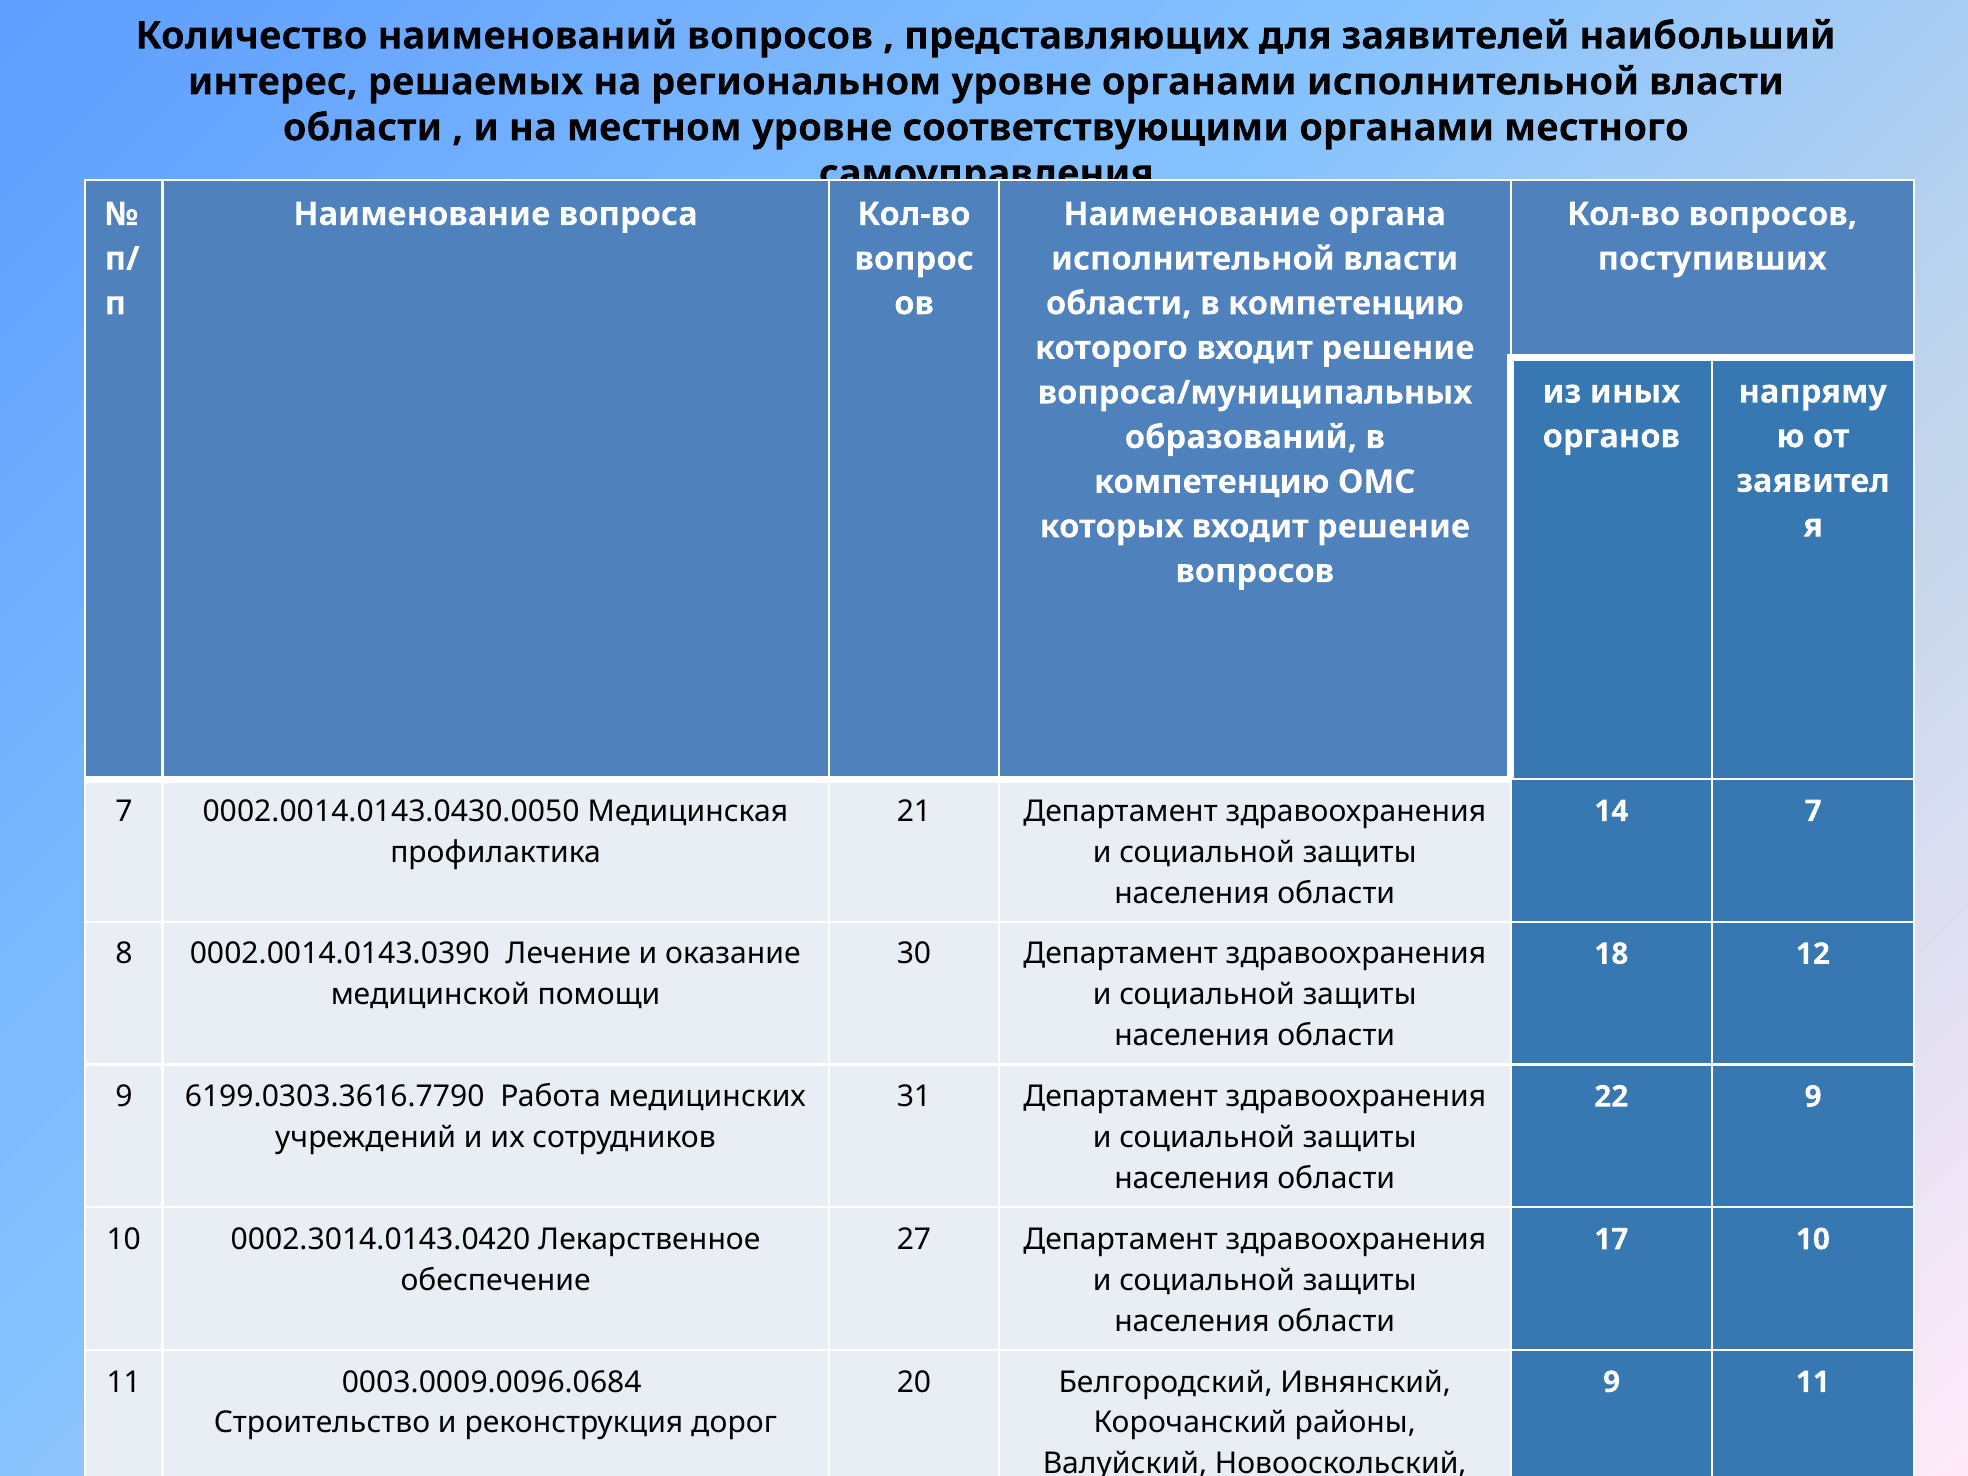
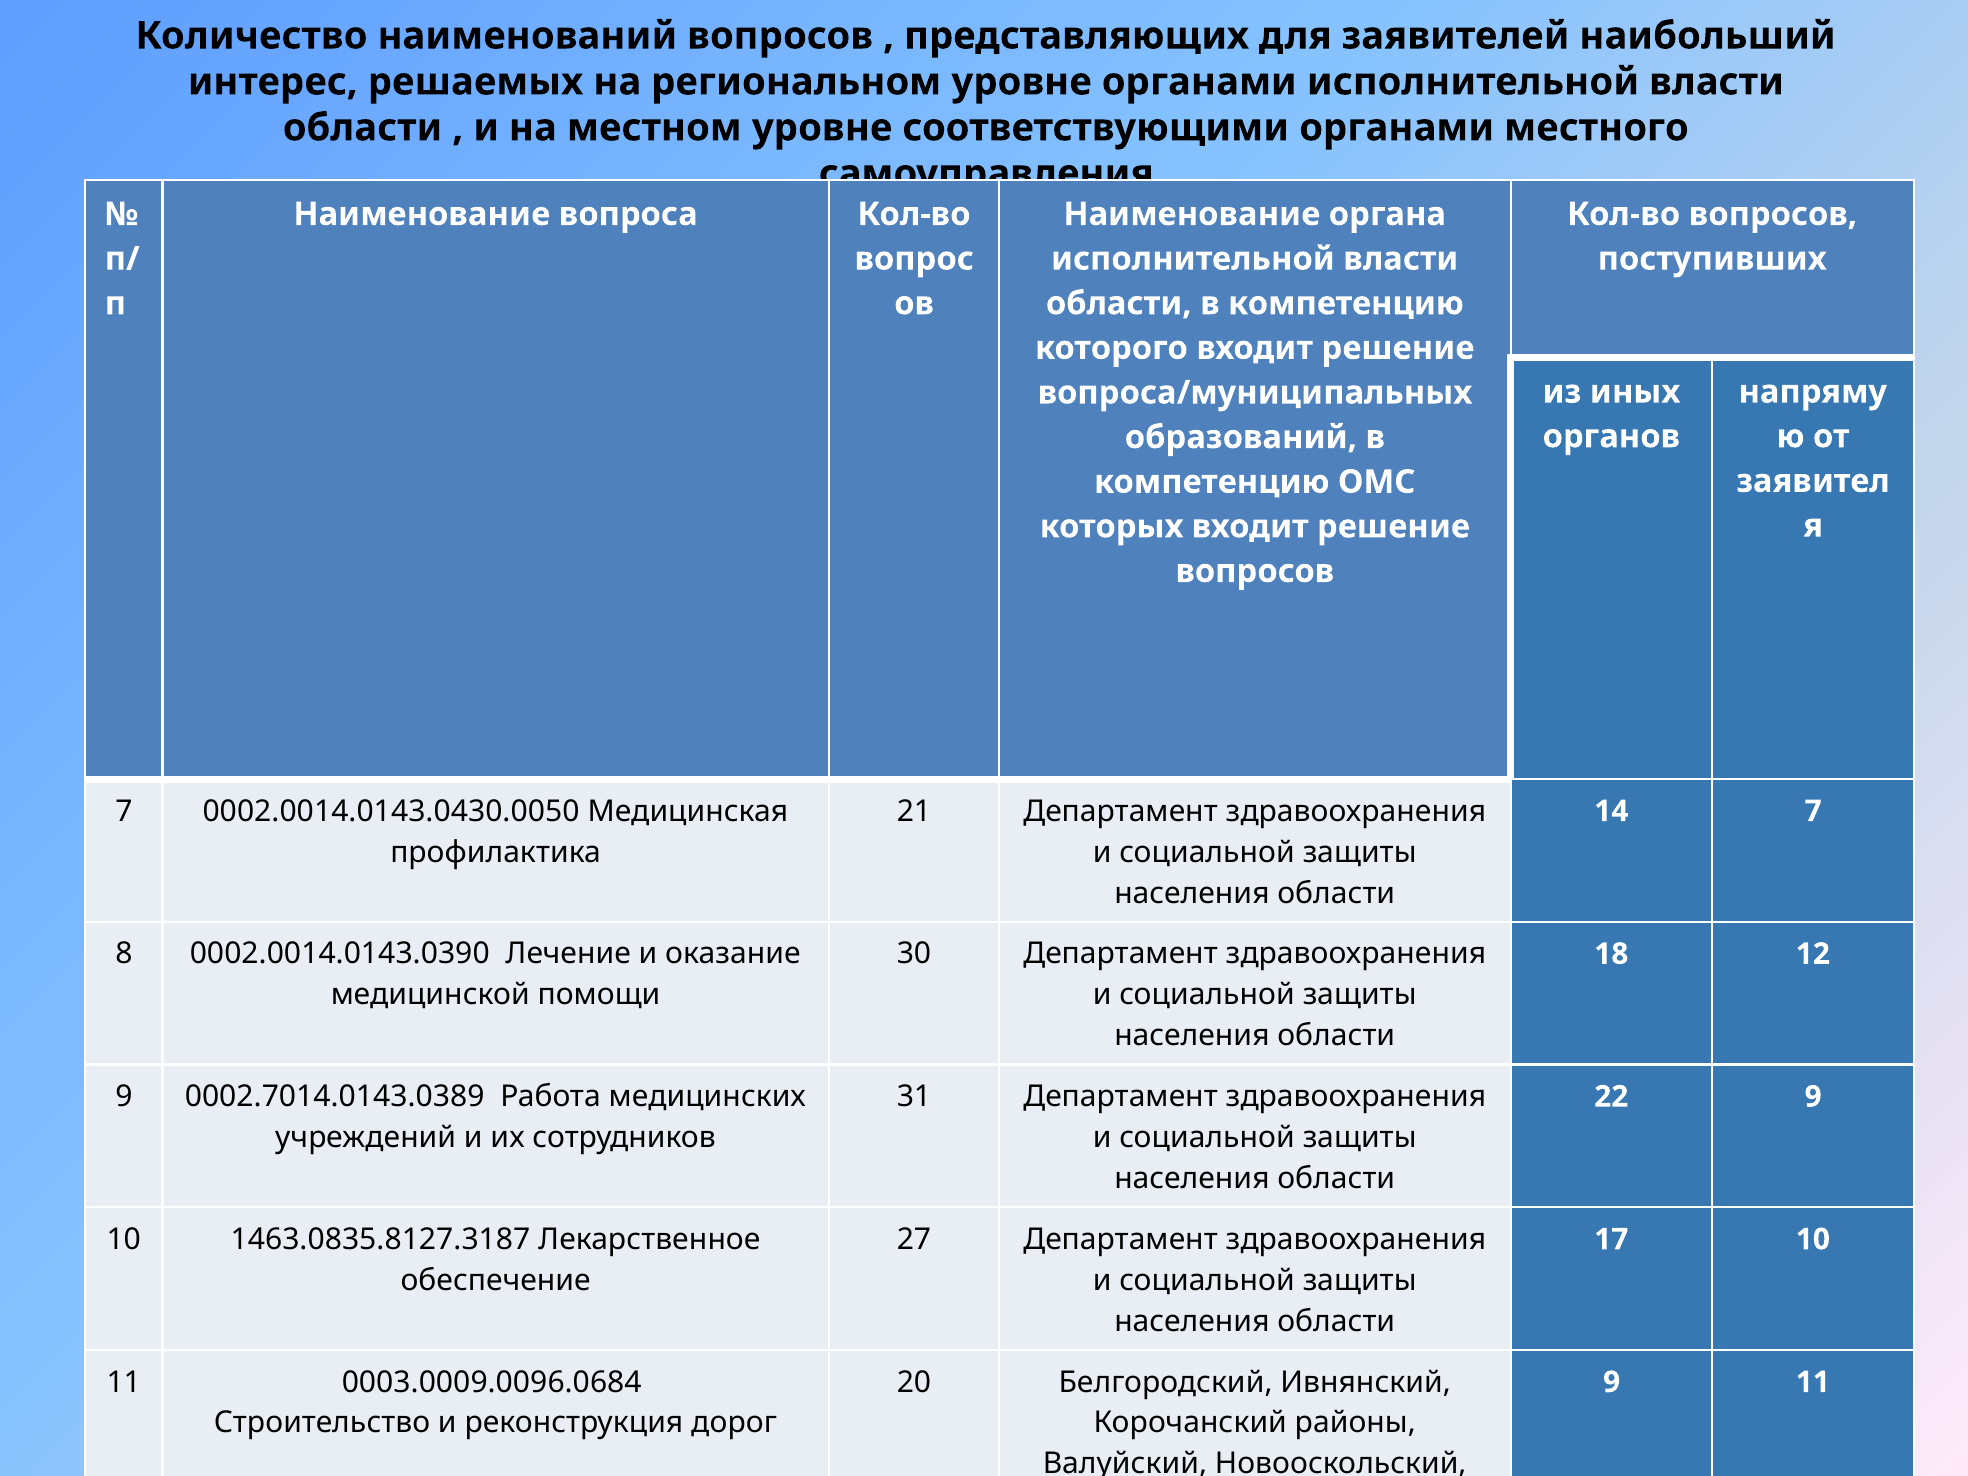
6199.0303.3616.7790: 6199.0303.3616.7790 -> 0002.7014.0143.0389
0002.3014.0143.0420: 0002.3014.0143.0420 -> 1463.0835.8127.3187
